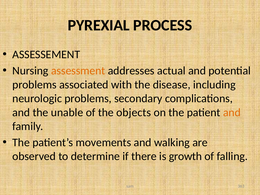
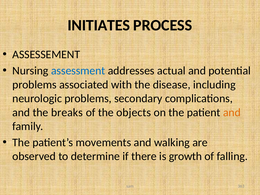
PYREXIAL: PYREXIAL -> INITIATES
assessment colour: orange -> blue
unable: unable -> breaks
